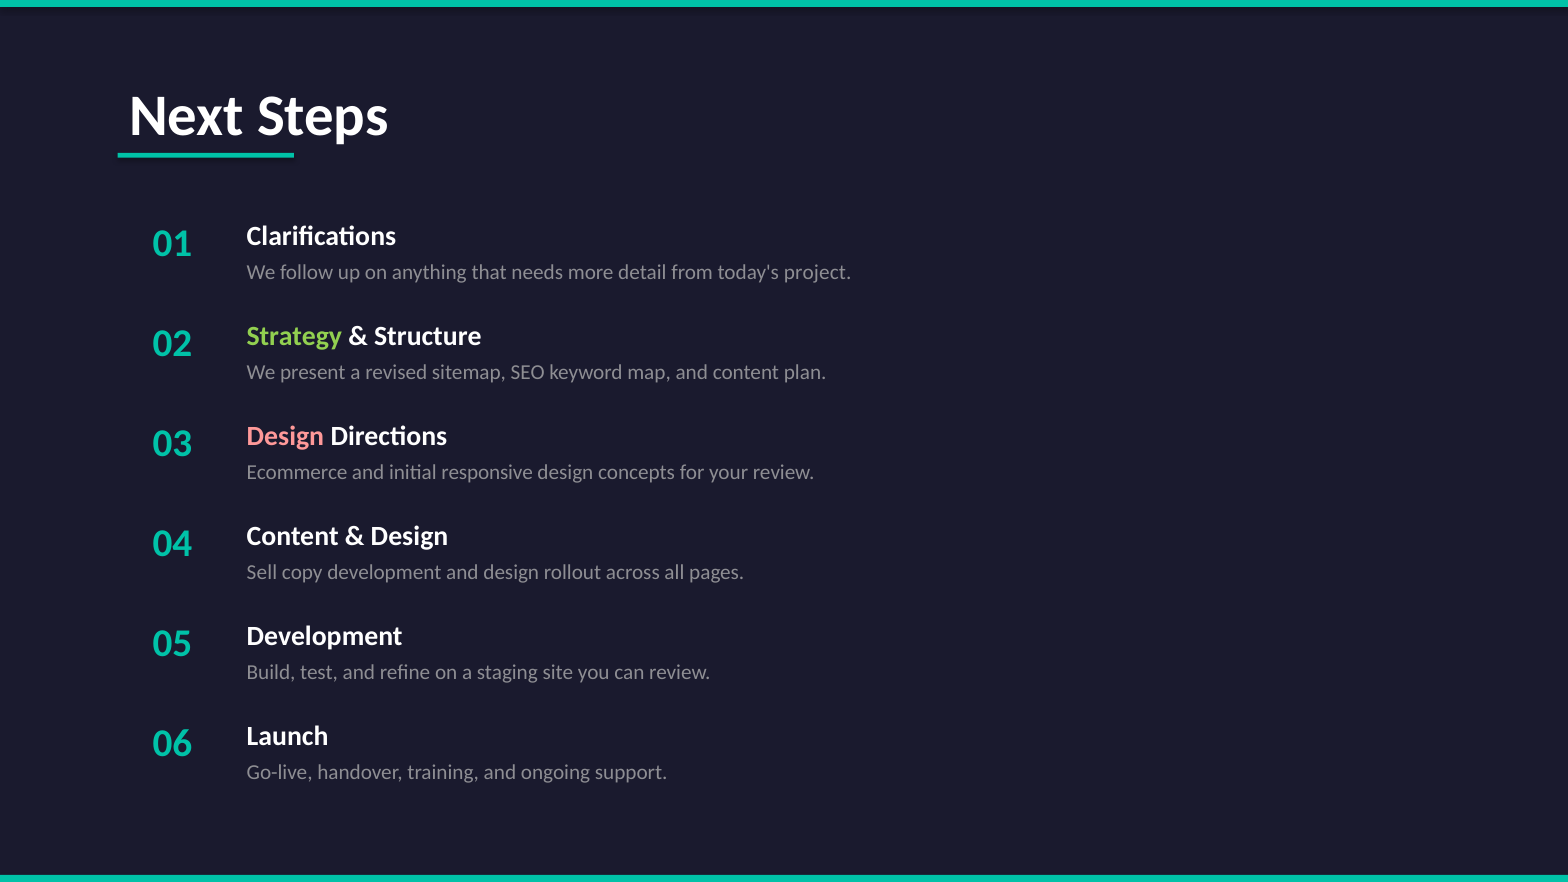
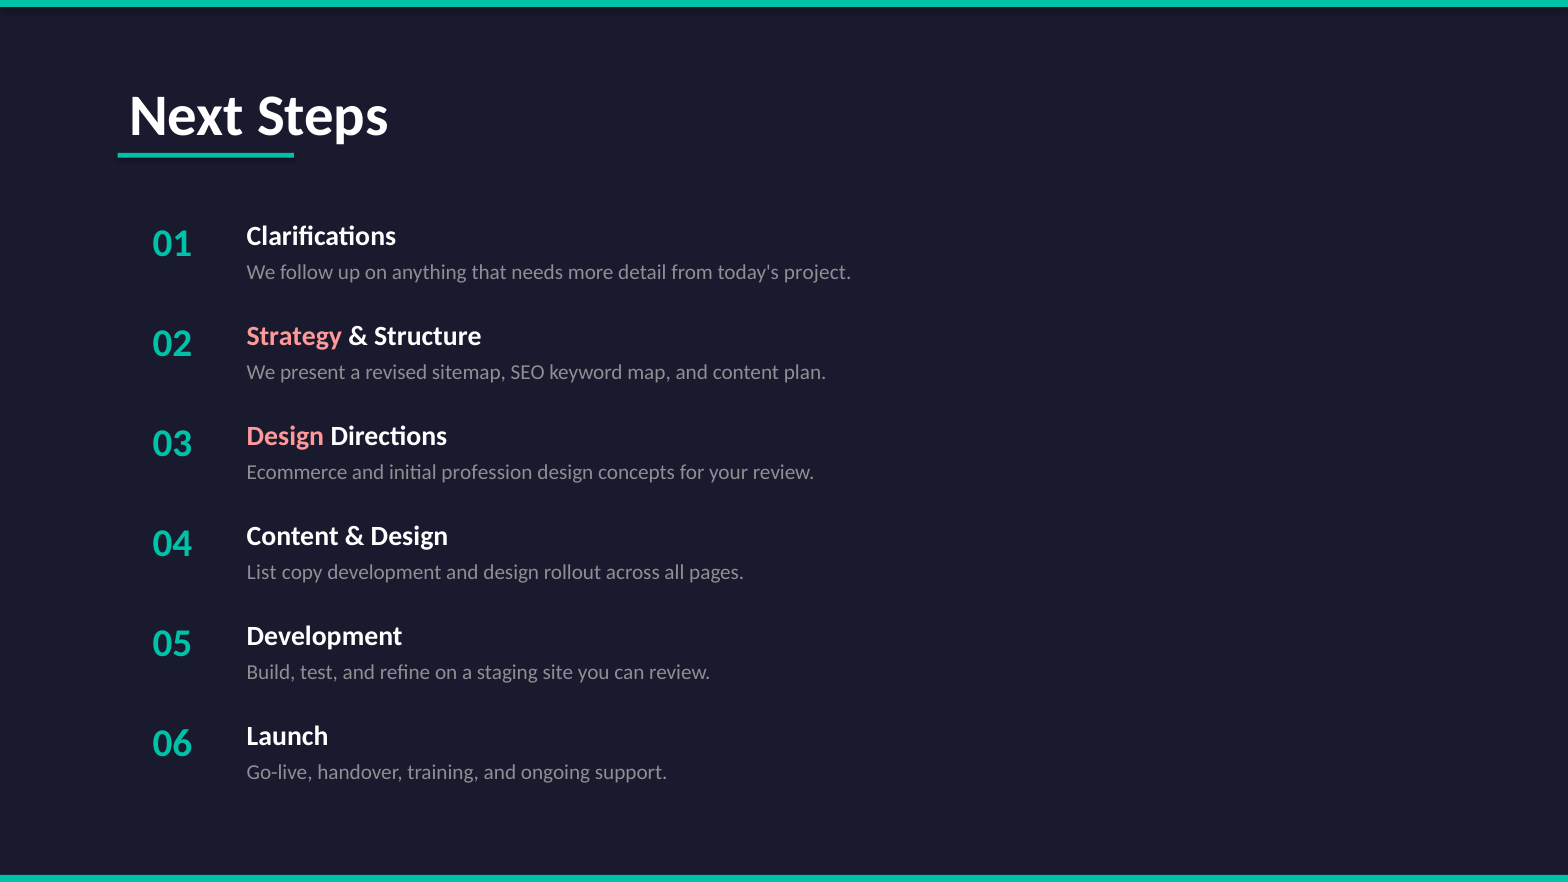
Strategy colour: light green -> pink
responsive: responsive -> profession
Sell: Sell -> List
